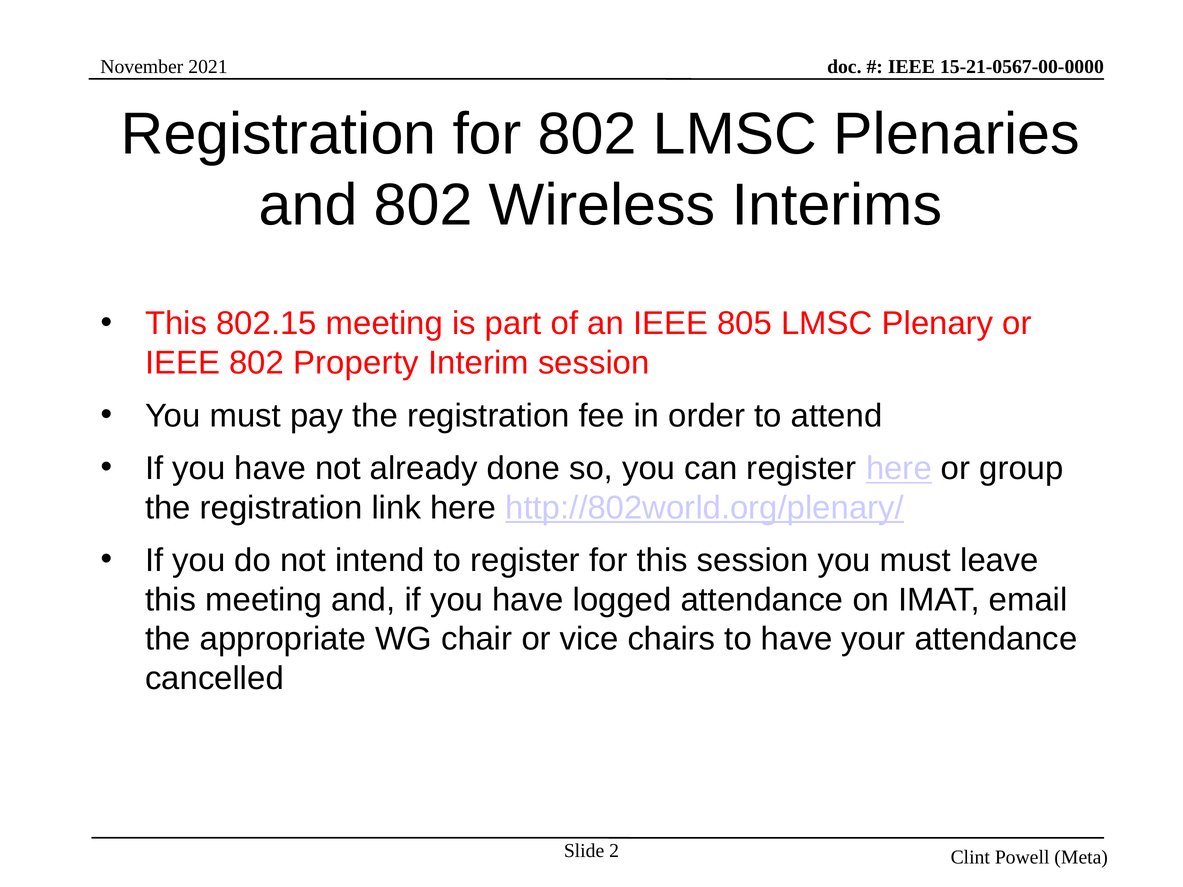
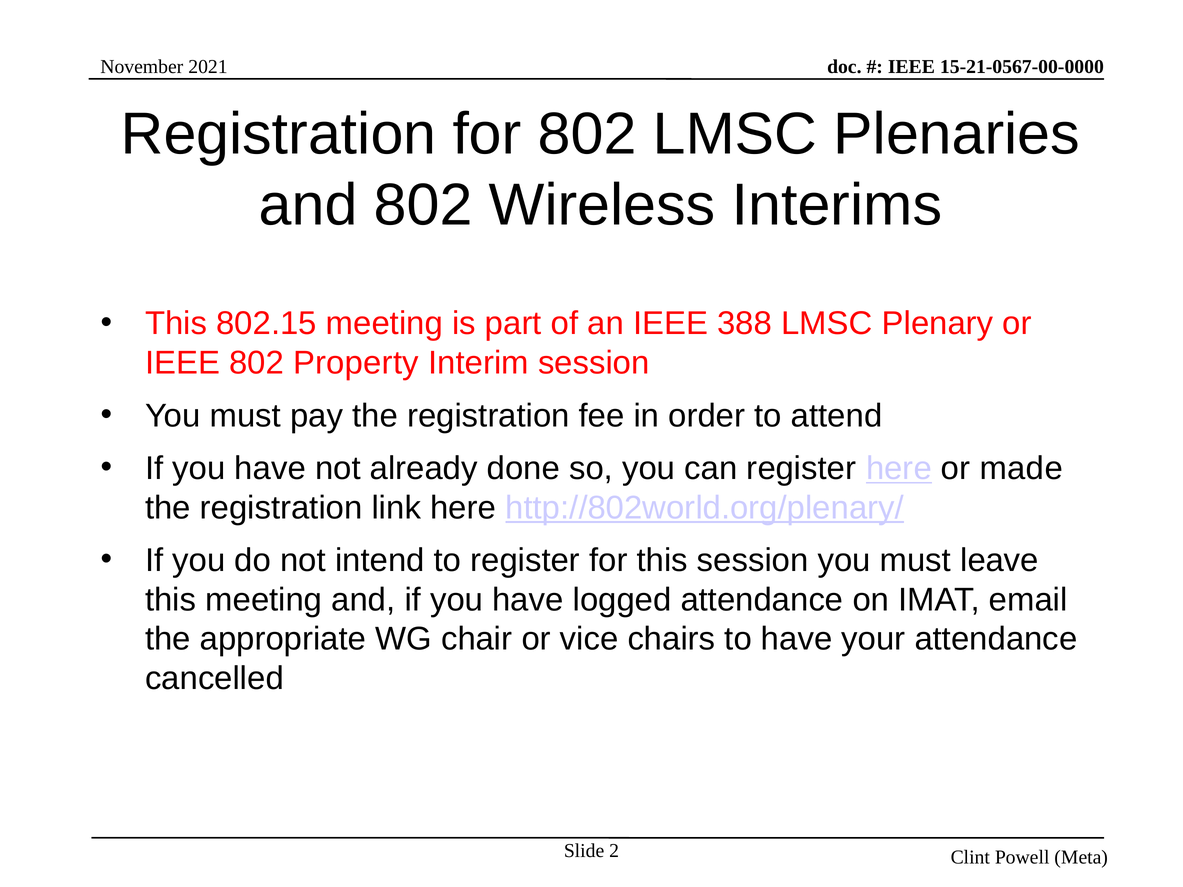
805: 805 -> 388
group: group -> made
